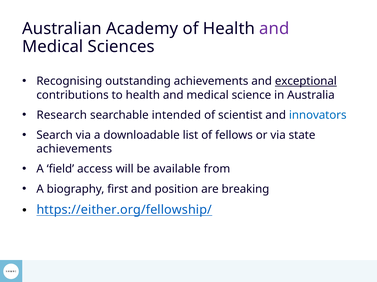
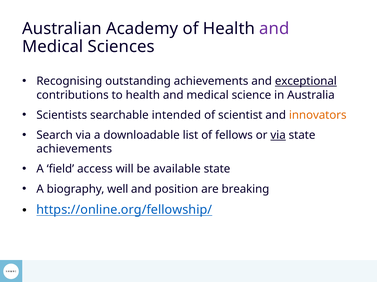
Research: Research -> Scientists
innovators colour: blue -> orange
via at (278, 135) underline: none -> present
available from: from -> state
first: first -> well
https://either.org/fellowship/: https://either.org/fellowship/ -> https://online.org/fellowship/
